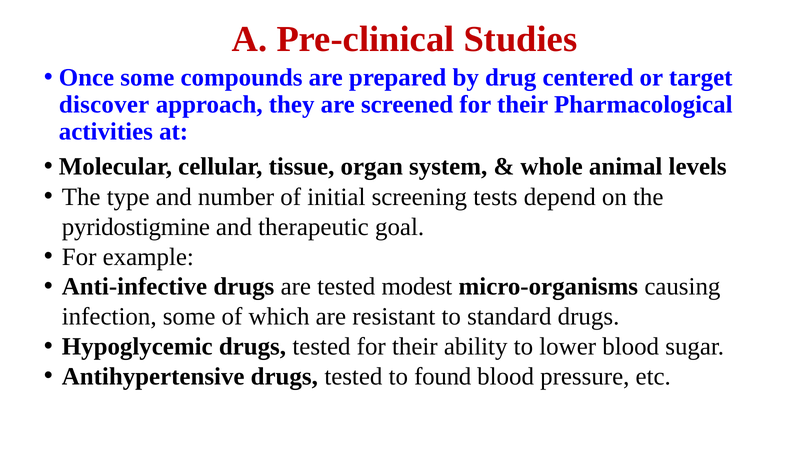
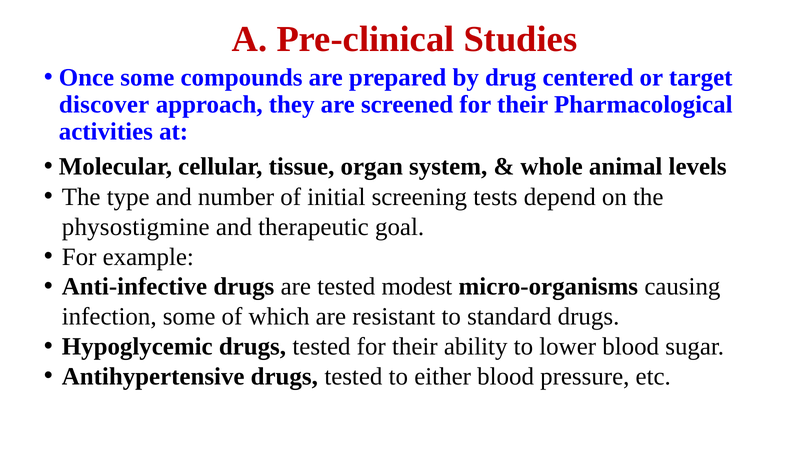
pyridostigmine: pyridostigmine -> physostigmine
found: found -> either
